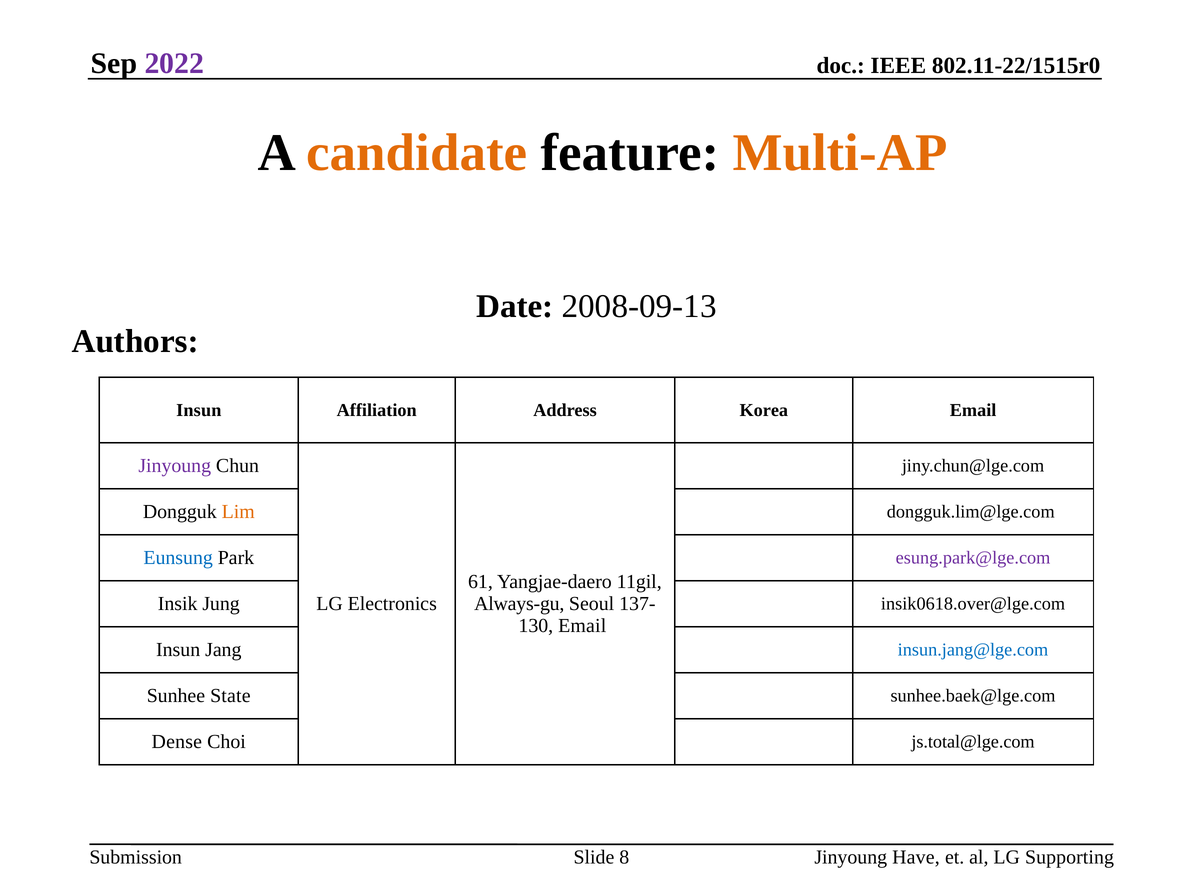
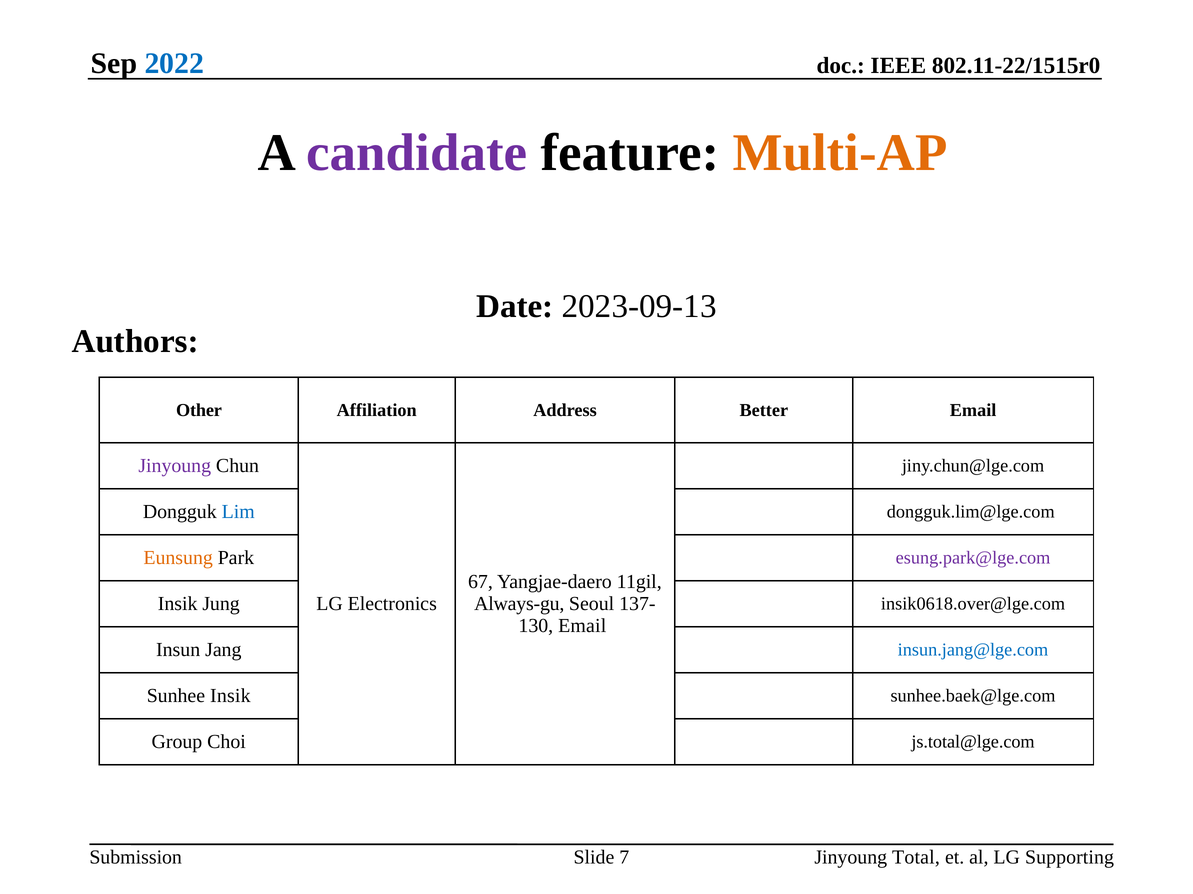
2022 colour: purple -> blue
candidate colour: orange -> purple
2008-09-13: 2008-09-13 -> 2023-09-13
Insun at (199, 411): Insun -> Other
Korea: Korea -> Better
Lim colour: orange -> blue
Eunsung colour: blue -> orange
61: 61 -> 67
Sunhee State: State -> Insik
Dense: Dense -> Group
8: 8 -> 7
Have: Have -> Total
